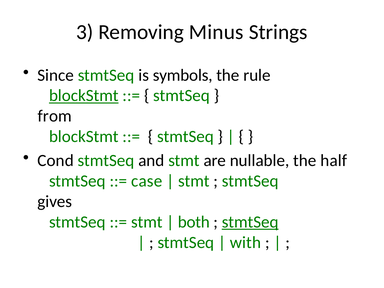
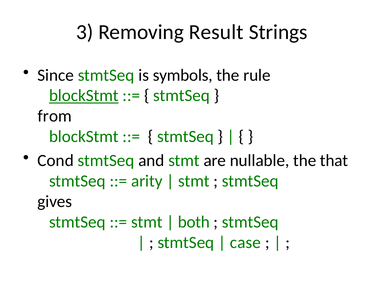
Minus: Minus -> Result
half: half -> that
case: case -> arity
stmtSeq at (250, 222) underline: present -> none
with: with -> case
